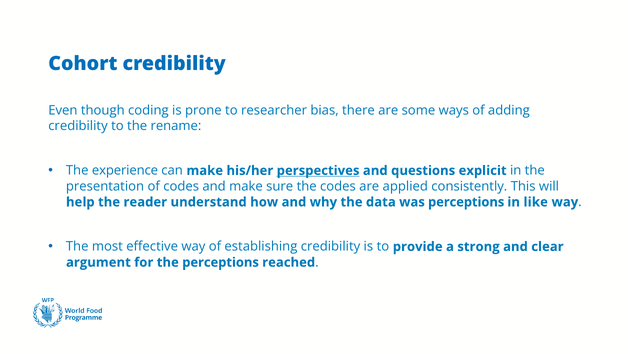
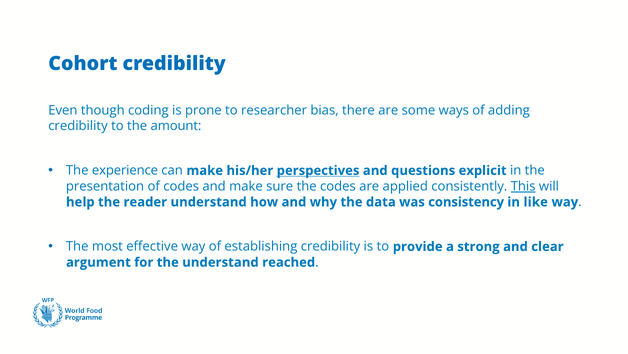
rename: rename -> amount
This underline: none -> present
was perceptions: perceptions -> consistency
the perceptions: perceptions -> understand
